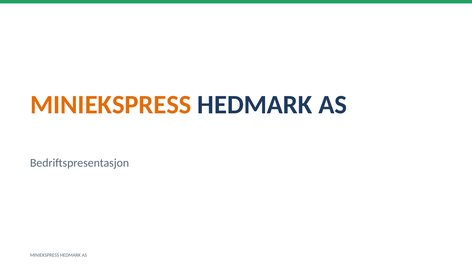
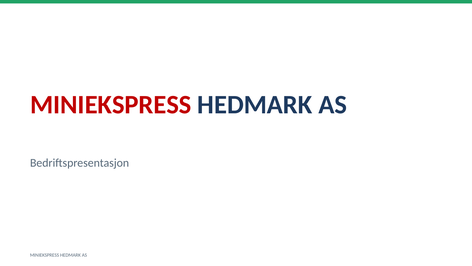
MINIEKSPRESS at (111, 105) colour: orange -> red
